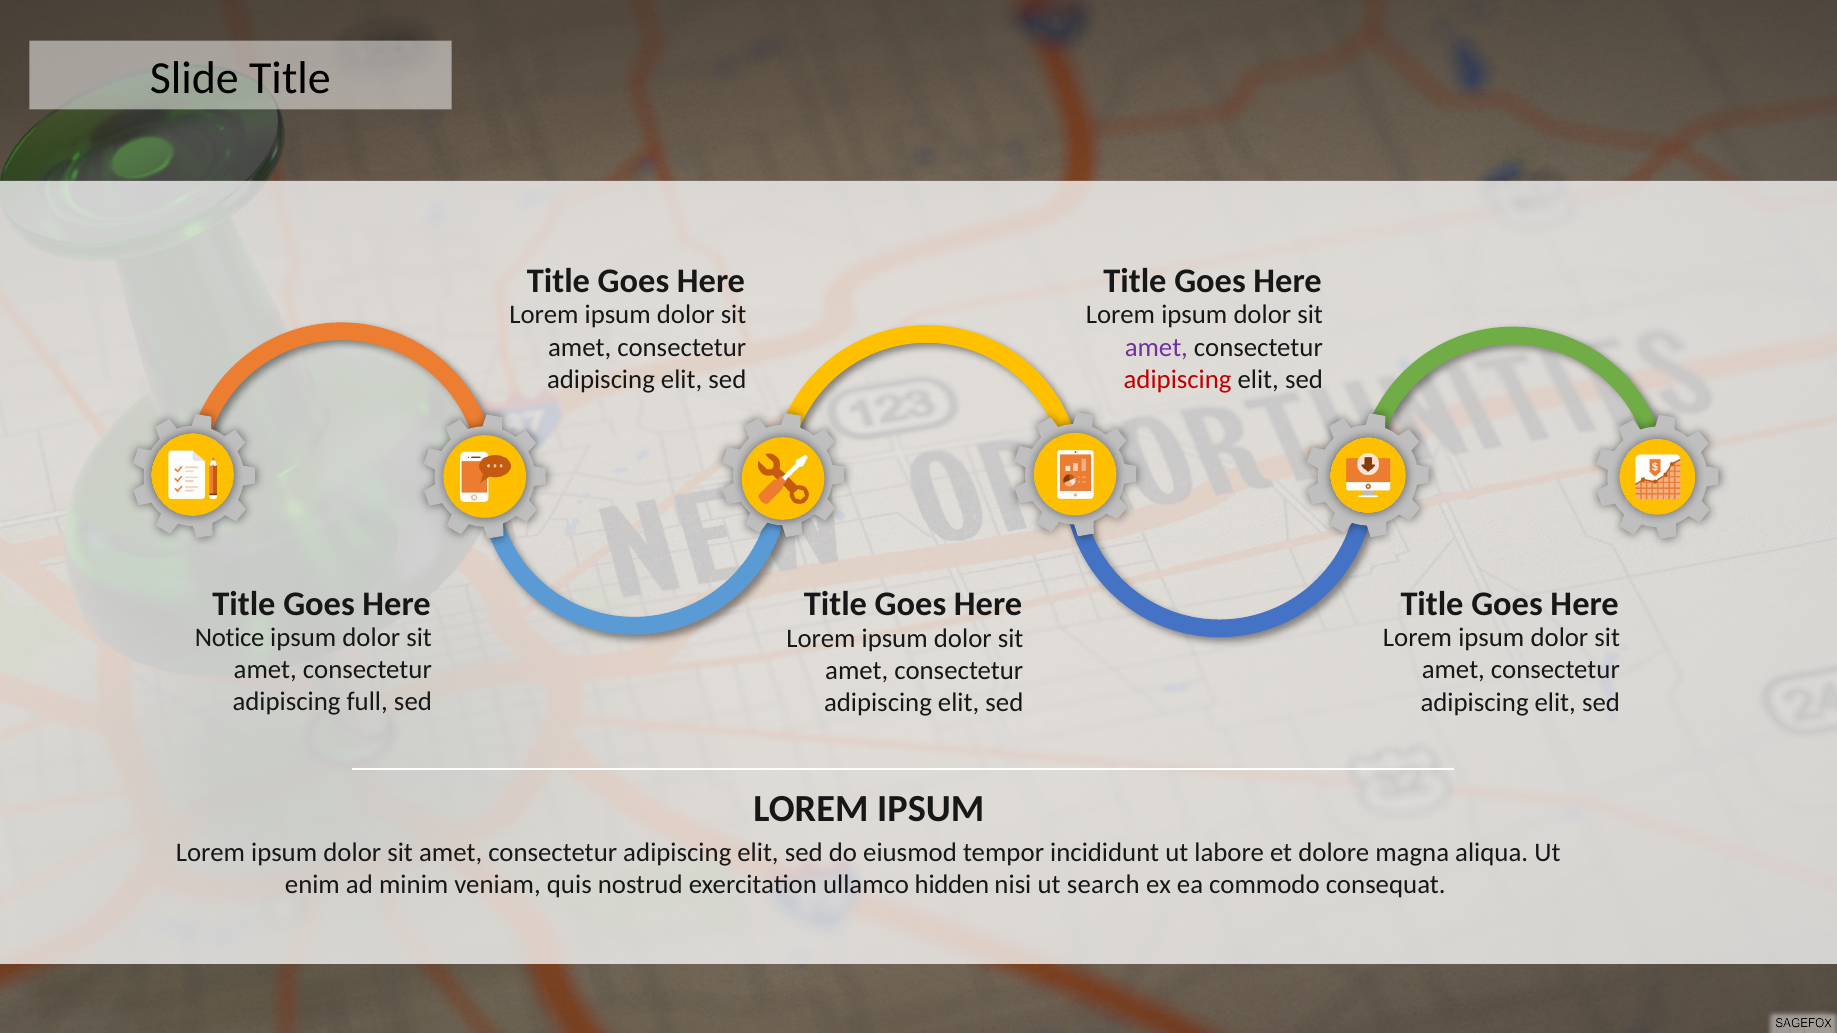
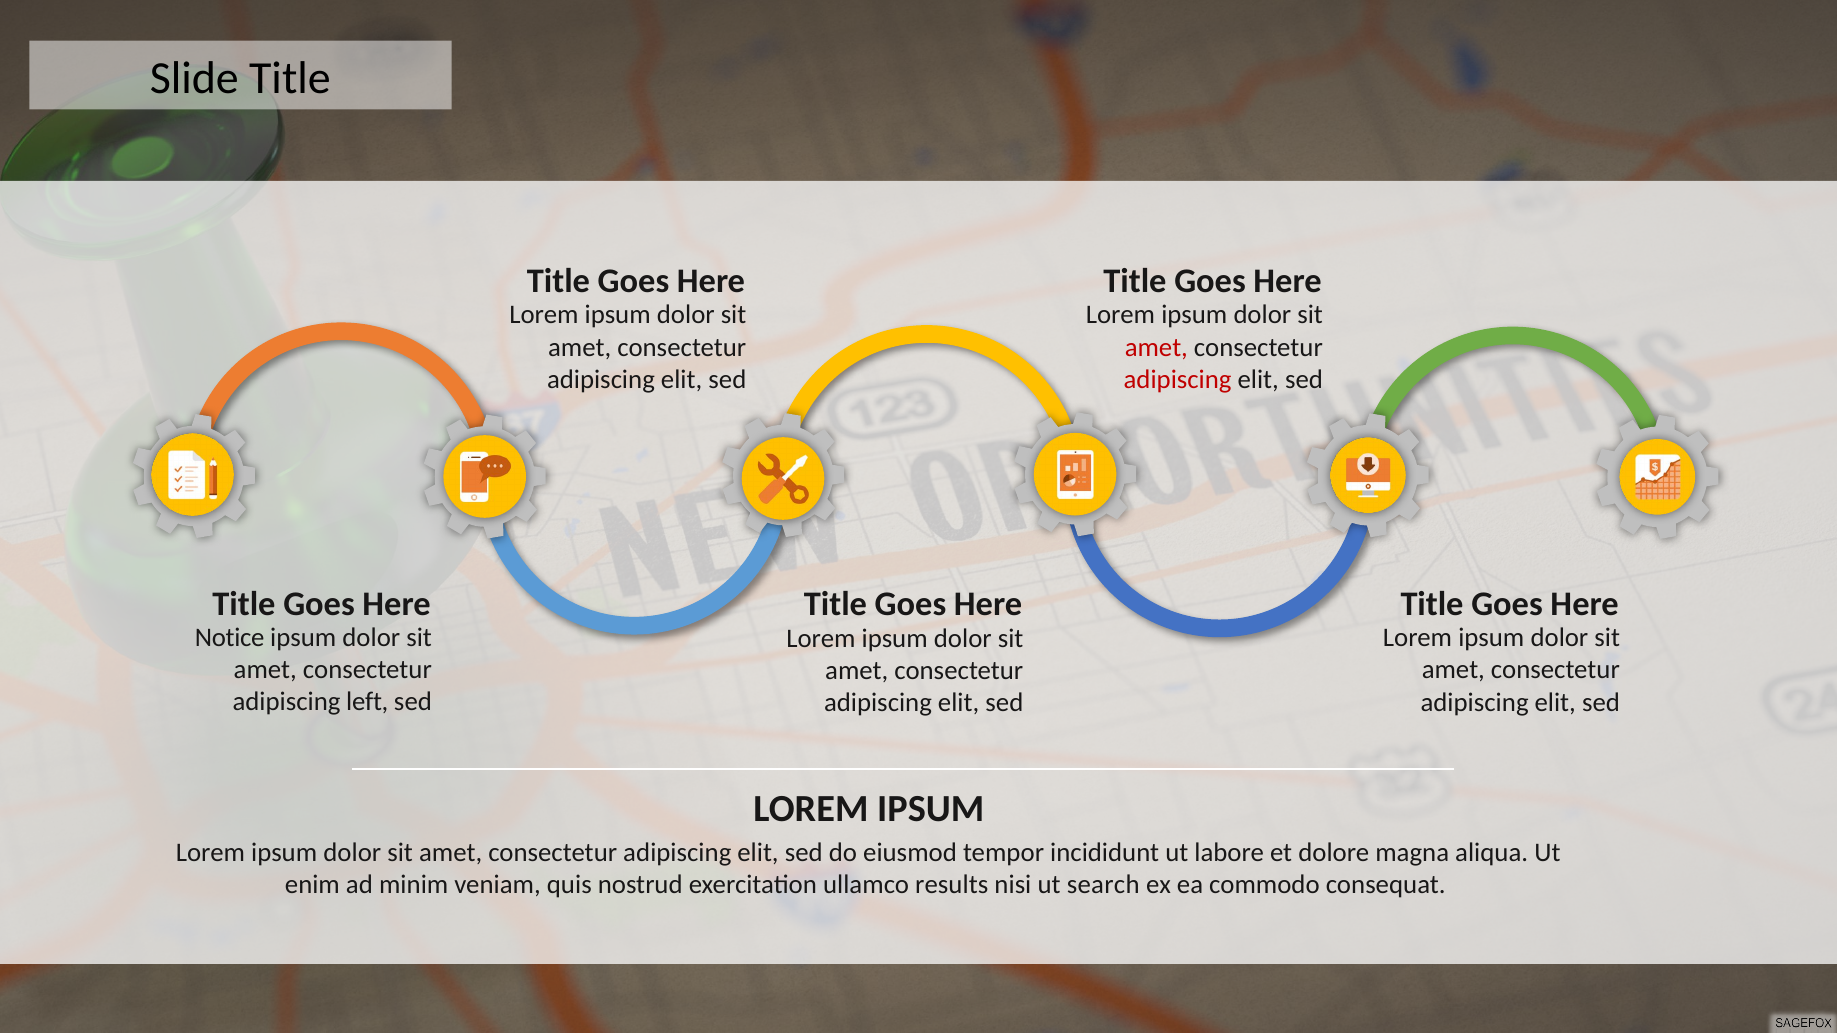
amet at (1156, 347) colour: purple -> red
full: full -> left
hidden: hidden -> results
